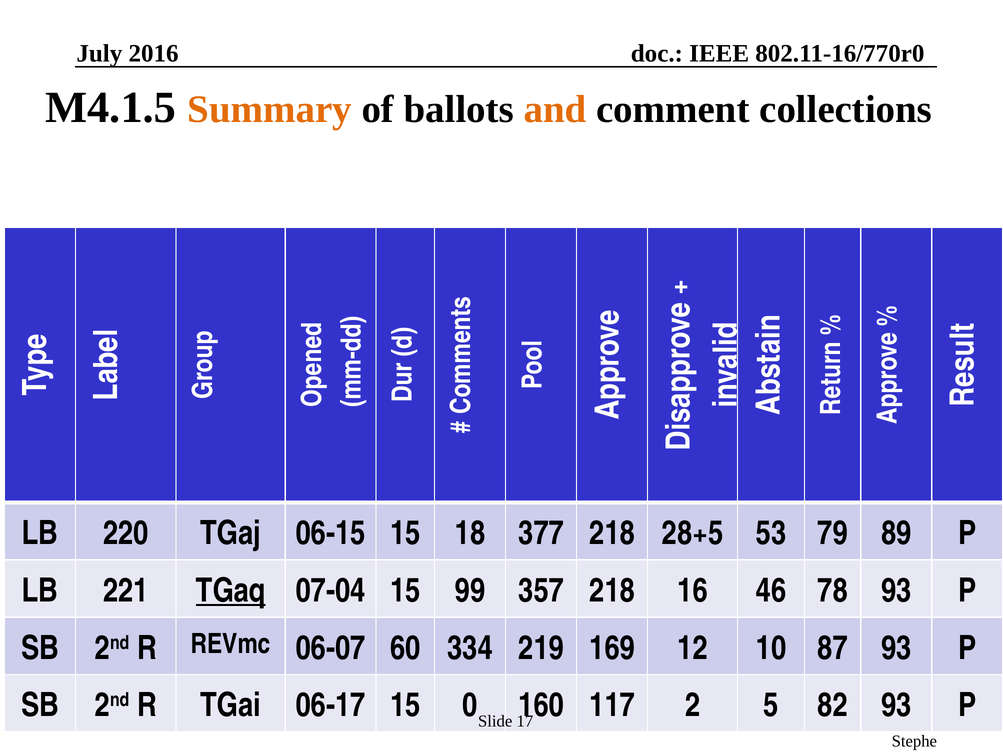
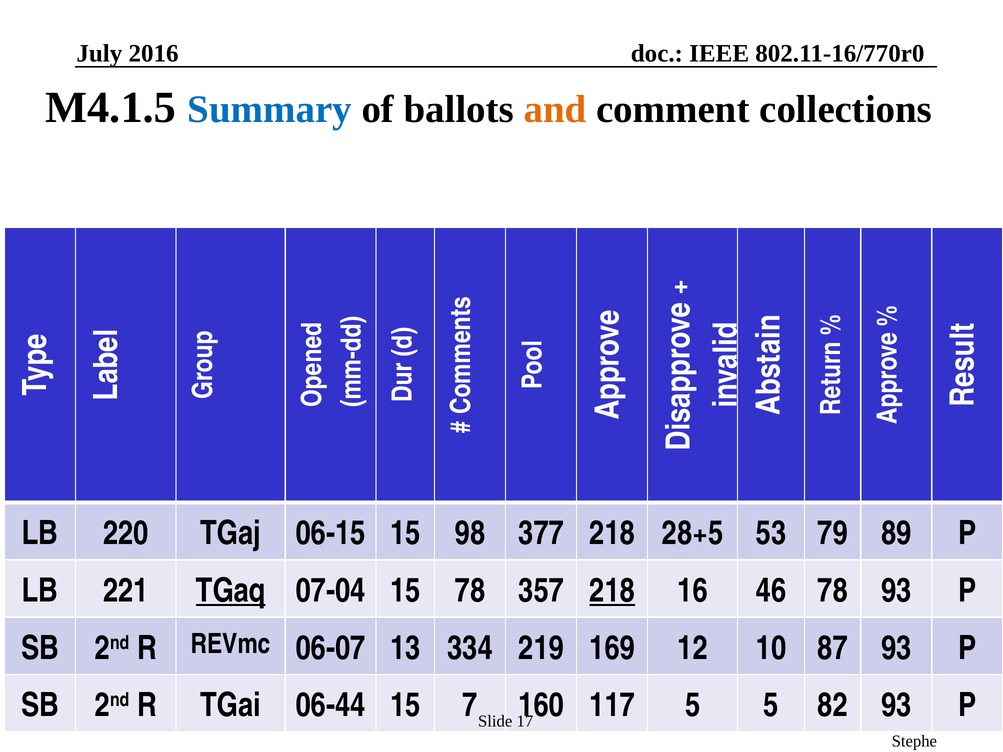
Summary colour: orange -> blue
18: 18 -> 98
15 99: 99 -> 78
218 at (612, 591) underline: none -> present
60: 60 -> 13
06-17: 06-17 -> 06-44
0: 0 -> 7
117 2: 2 -> 5
